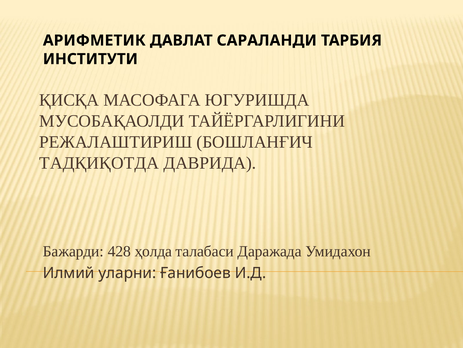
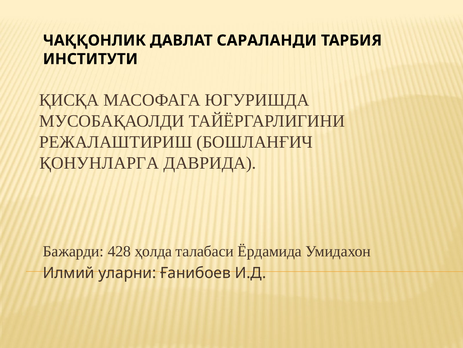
АРИФМЕТИК: АРИФМЕТИК -> ЧАҚҚОНЛИК
ТАДҚИҚОТДА: ТАДҚИҚОТДА -> ҚОНУНЛАРГА
Даражада: Даражада -> Ёрдамида
